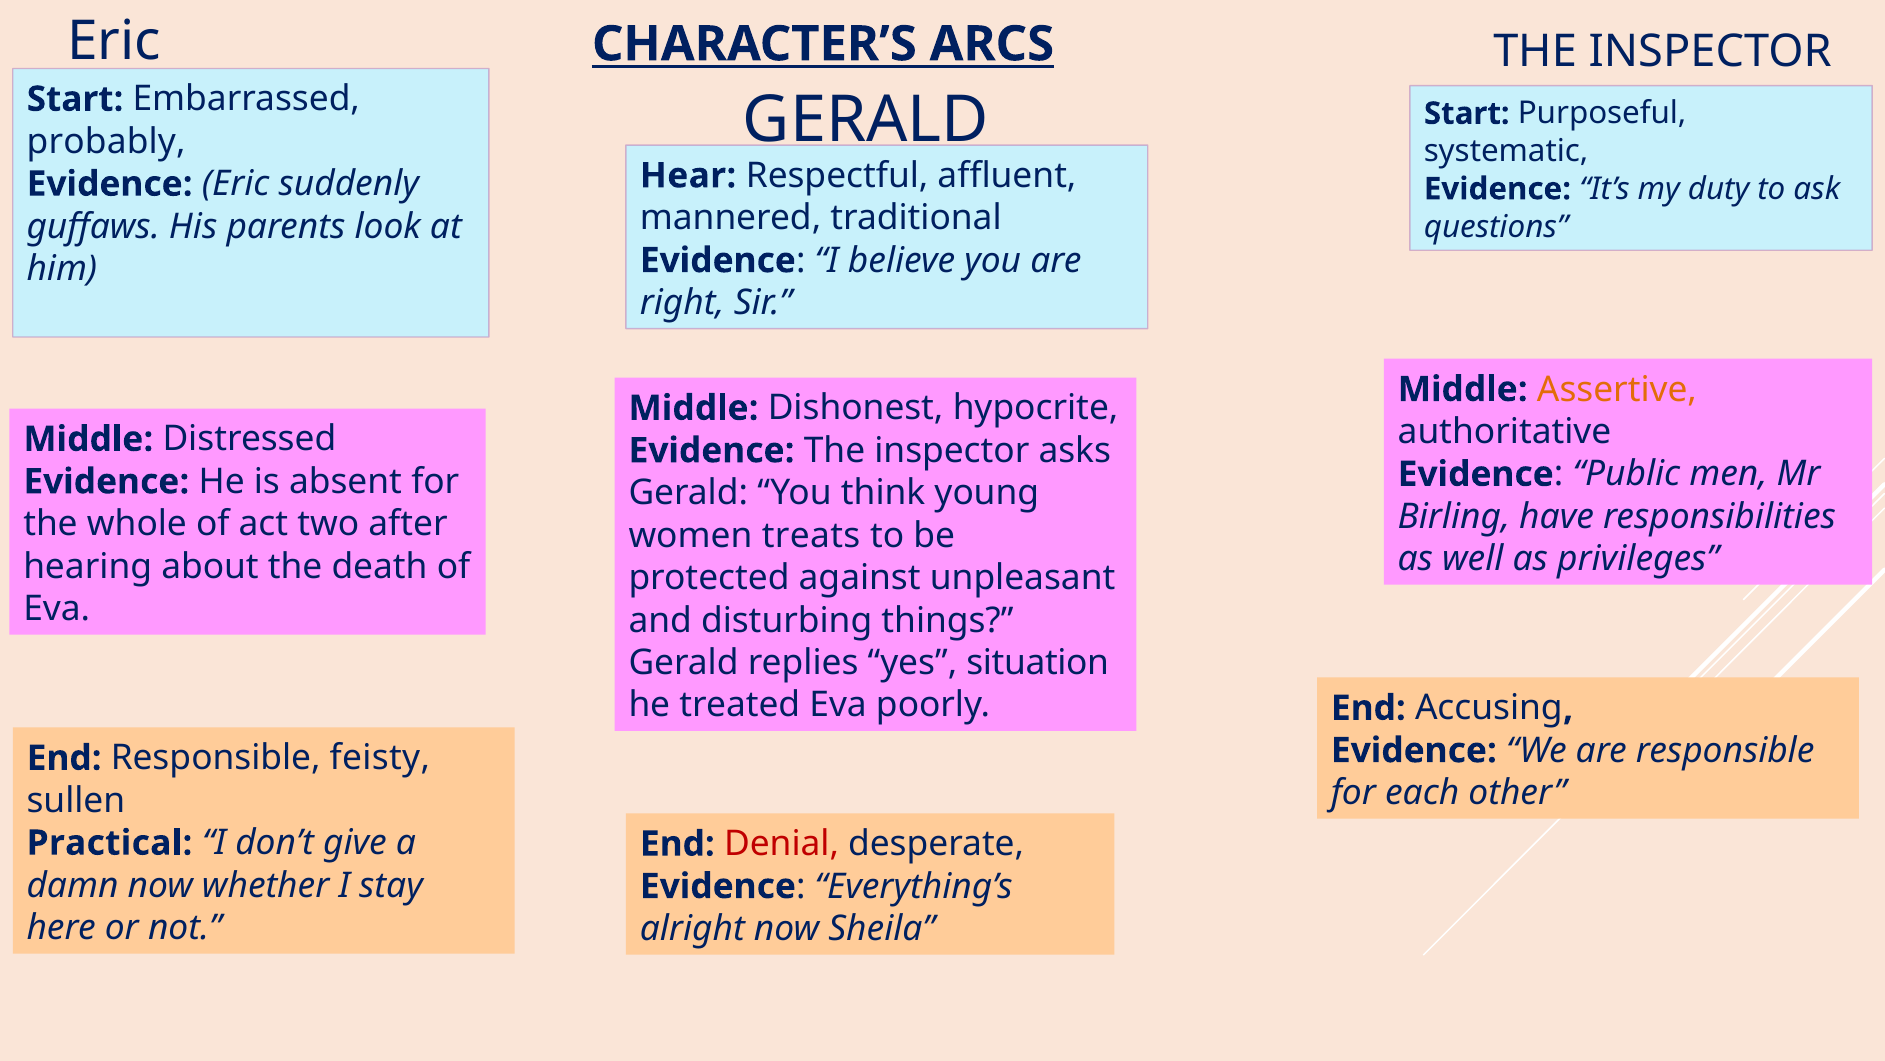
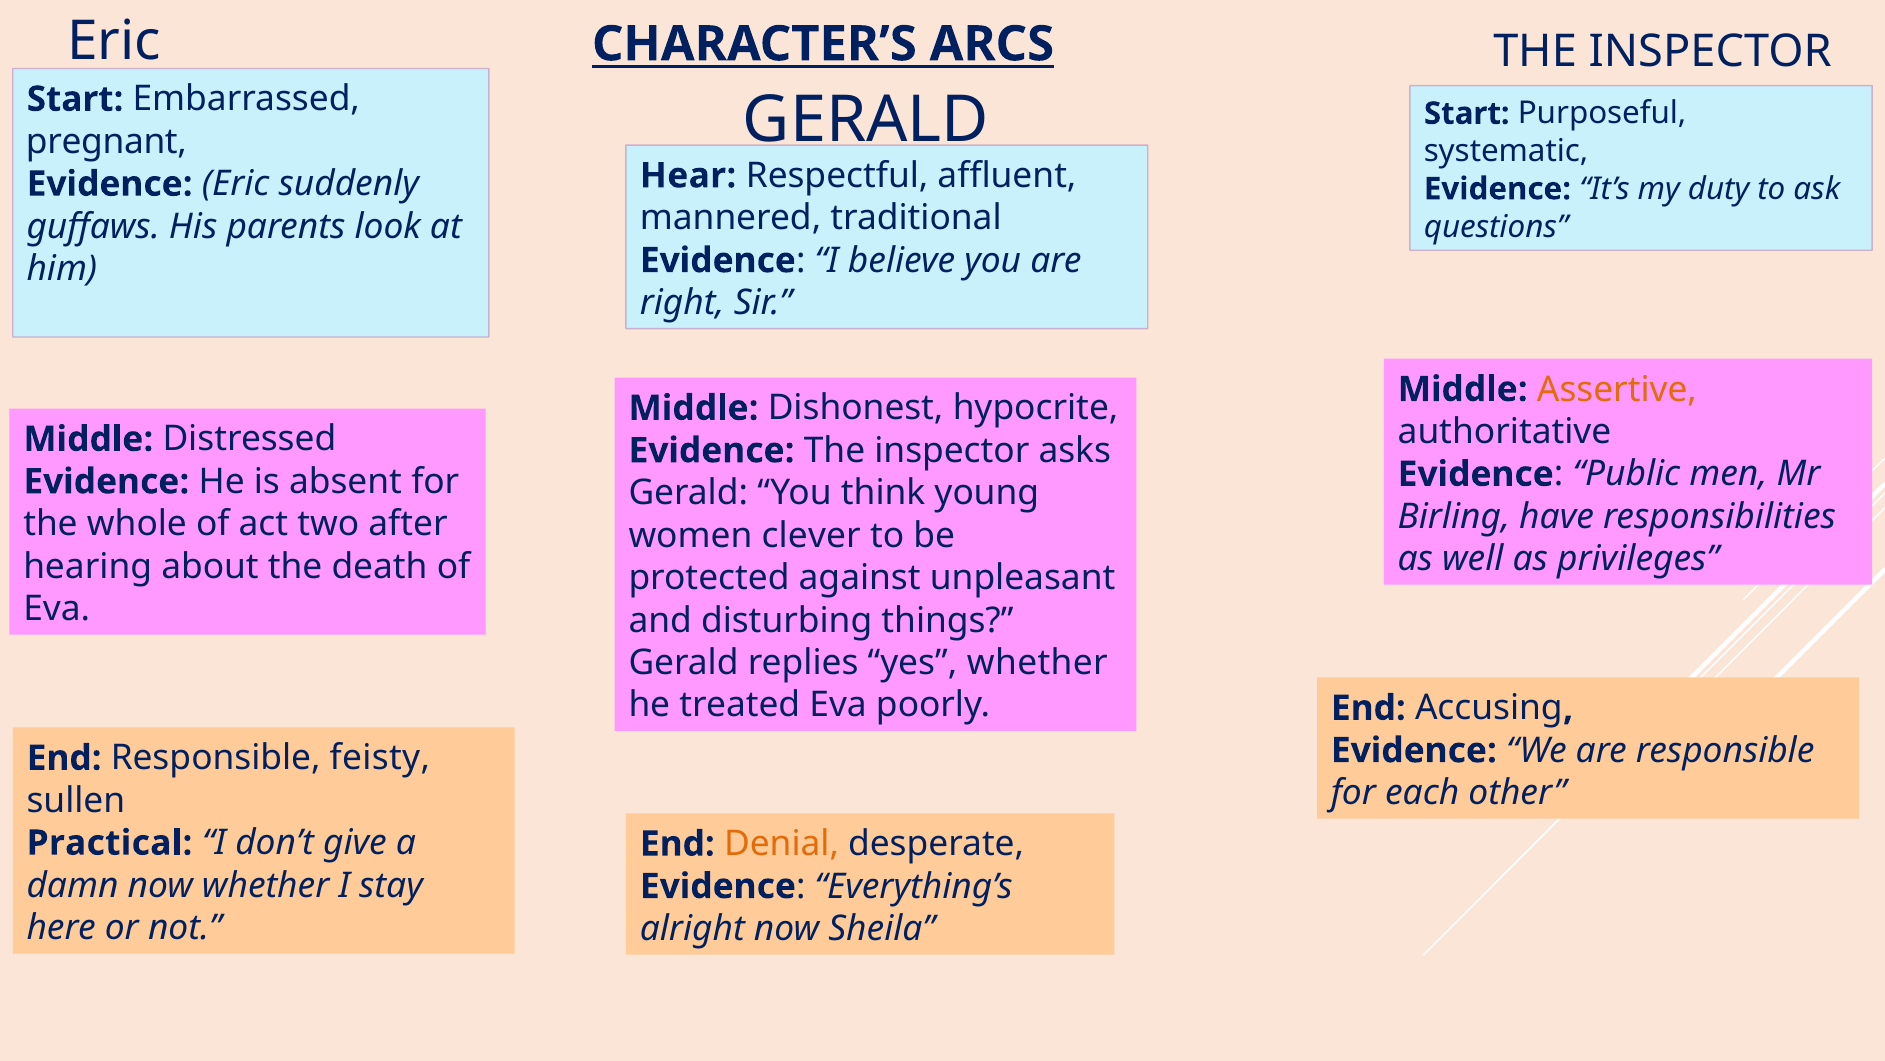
probably: probably -> pregnant
treats: treats -> clever
yes situation: situation -> whether
Denial colour: red -> orange
